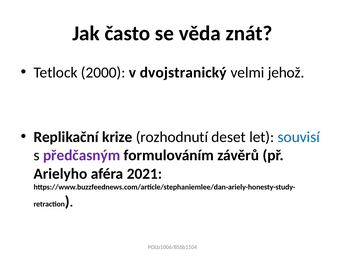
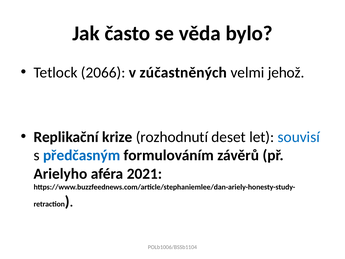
znát: znát -> bylo
2000: 2000 -> 2066
dvojstranický: dvojstranický -> zúčastněných
předčasným colour: purple -> blue
